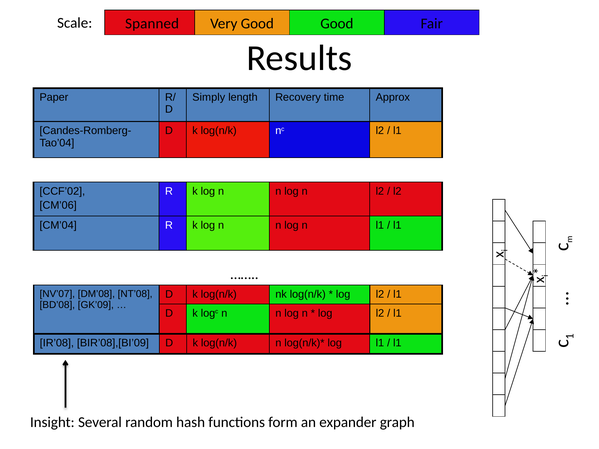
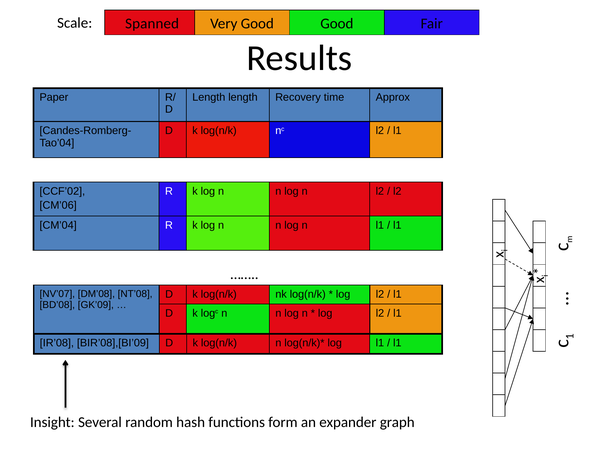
Simply at (209, 97): Simply -> Length
